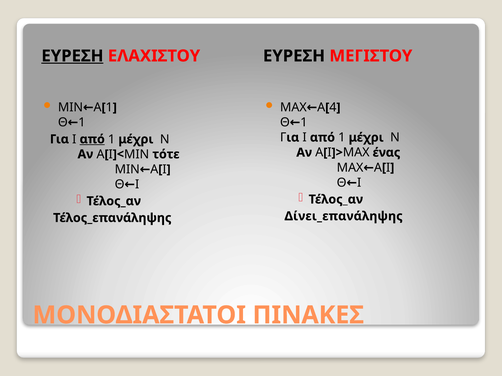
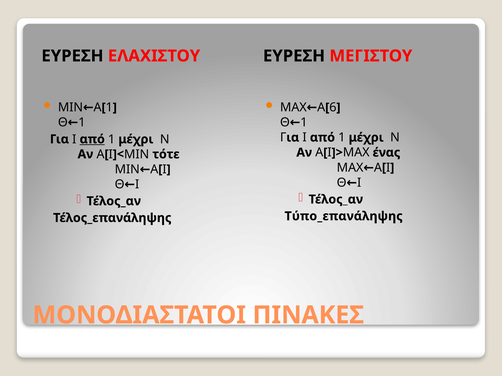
ΕΥΡΕΣΗ at (72, 56) underline: present -> none
4: 4 -> 6
Δίνει_επανάληψης: Δίνει_επανάληψης -> Τύπο_επανάληψης
